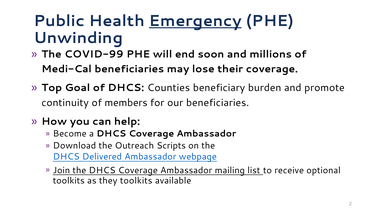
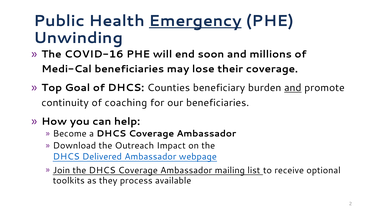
COVID-99: COVID-99 -> COVID-16
and at (293, 88) underline: none -> present
members: members -> coaching
Scripts: Scripts -> Impact
they toolkits: toolkits -> process
